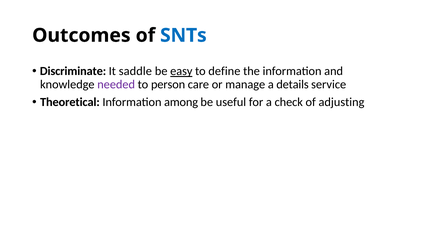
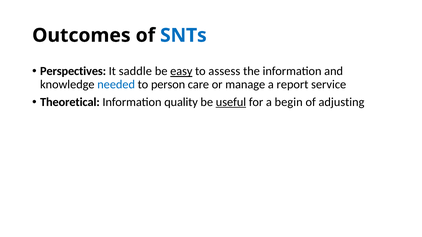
Discriminate: Discriminate -> Perspectives
define: define -> assess
needed colour: purple -> blue
details: details -> report
among: among -> quality
useful underline: none -> present
check: check -> begin
